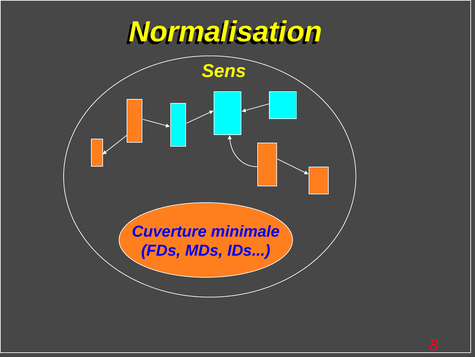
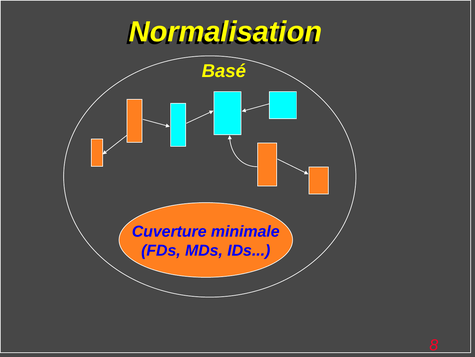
Sens: Sens -> Basé
